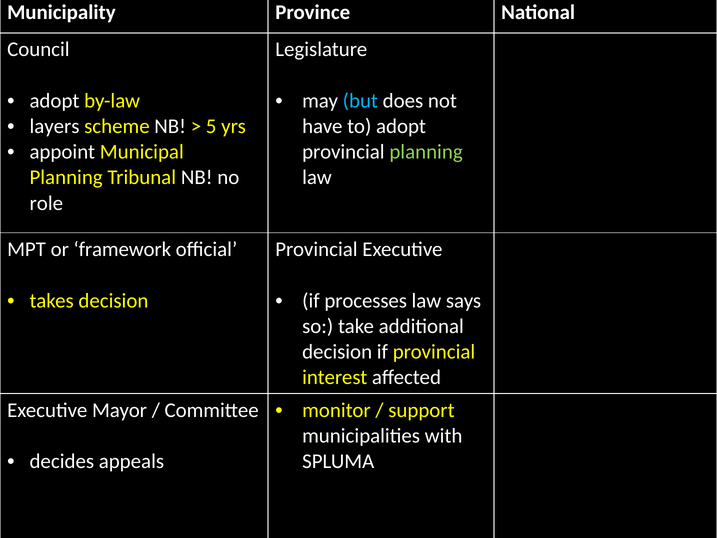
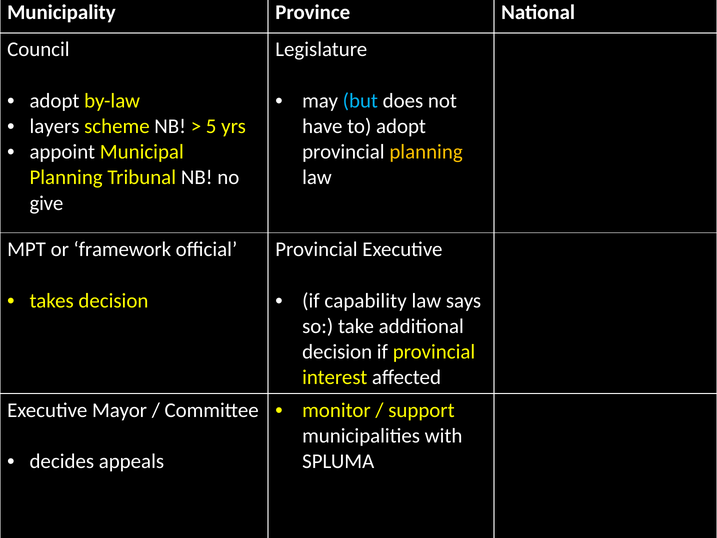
planning at (426, 152) colour: light green -> yellow
role: role -> give
processes: processes -> capability
